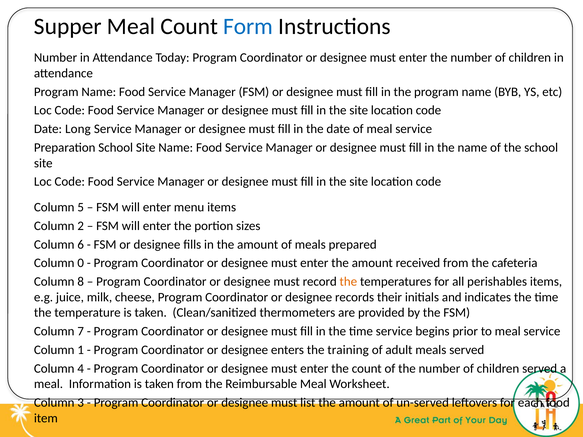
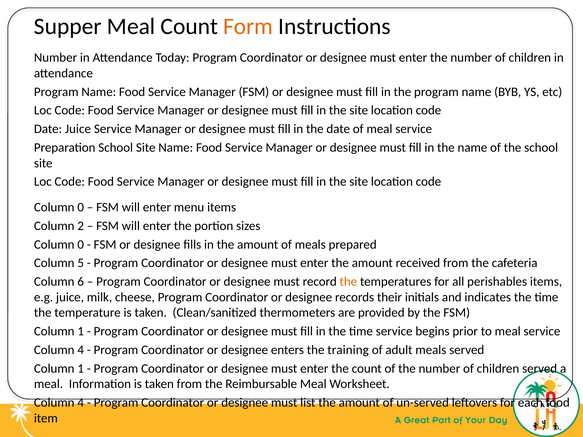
Form colour: blue -> orange
Date Long: Long -> Juice
5 at (81, 207): 5 -> 0
6 at (81, 245): 6 -> 0
0: 0 -> 5
8: 8 -> 6
7 at (81, 332): 7 -> 1
1 at (81, 350): 1 -> 4
4 at (81, 369): 4 -> 1
3 at (81, 403): 3 -> 4
